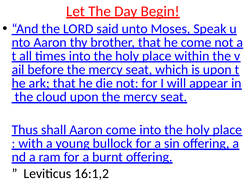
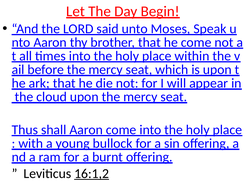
16:1,2 underline: none -> present
